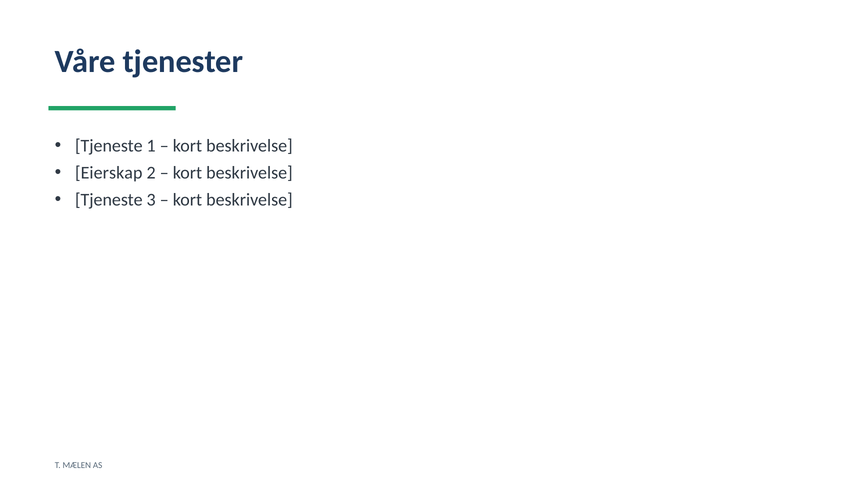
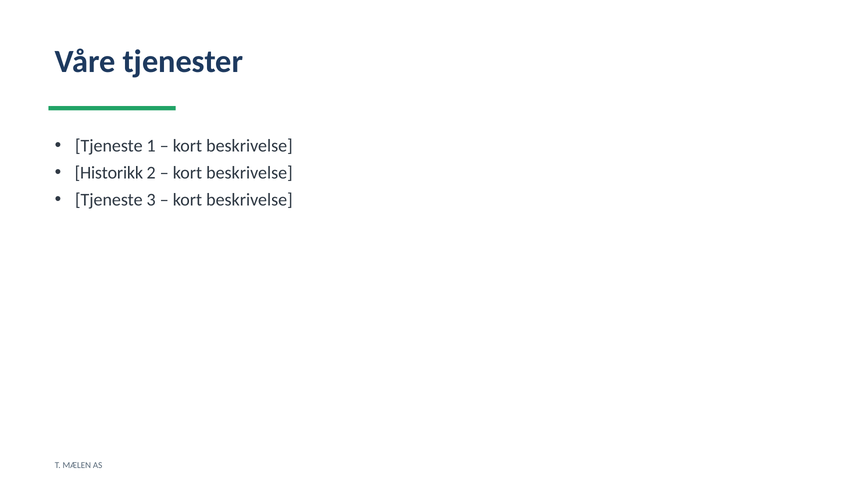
Eierskap: Eierskap -> Historikk
